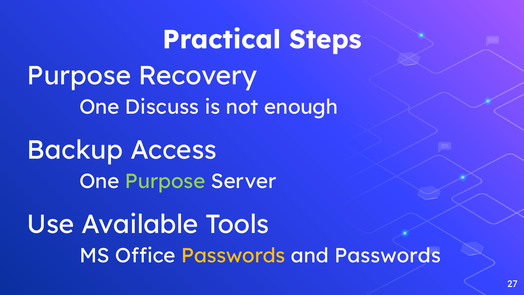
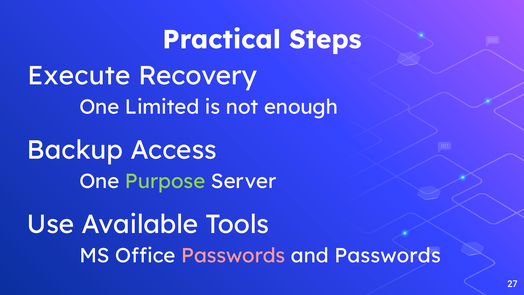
Purpose at (79, 76): Purpose -> Execute
Discuss: Discuss -> Limited
Passwords at (233, 256) colour: yellow -> pink
